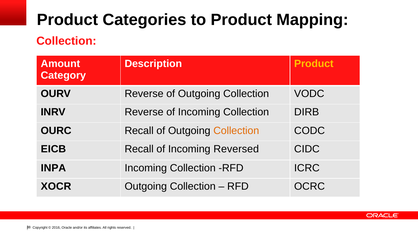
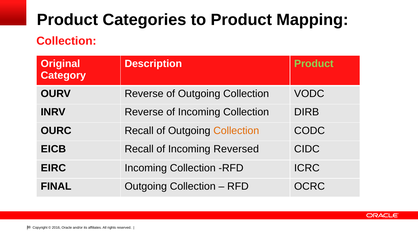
Amount: Amount -> Original
Product at (314, 64) colour: yellow -> light green
INPA: INPA -> EIRC
XOCR: XOCR -> FINAL
